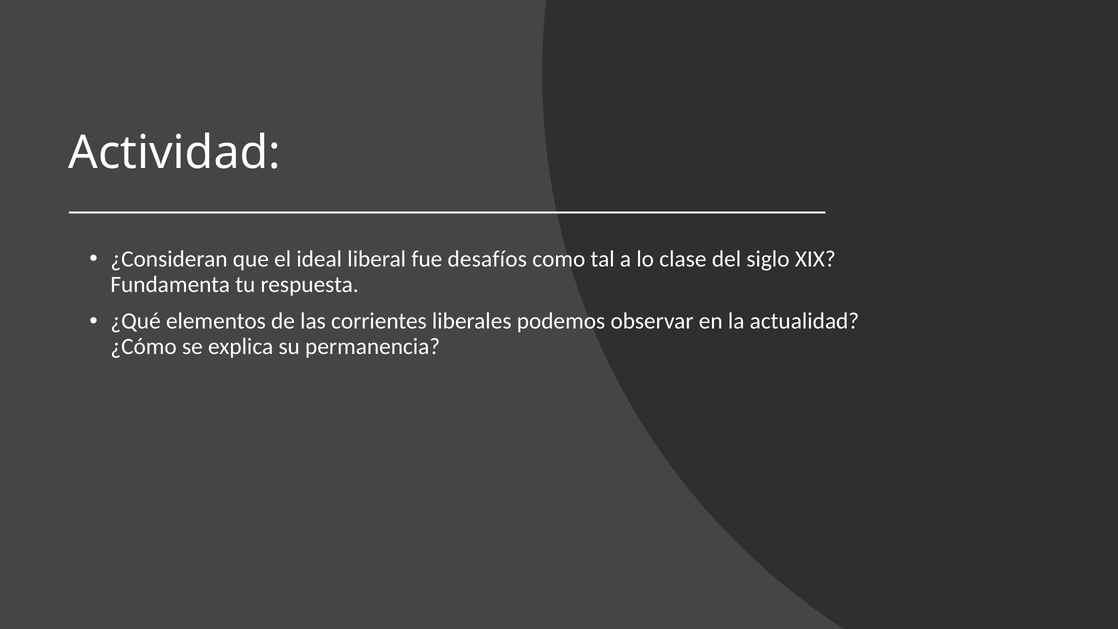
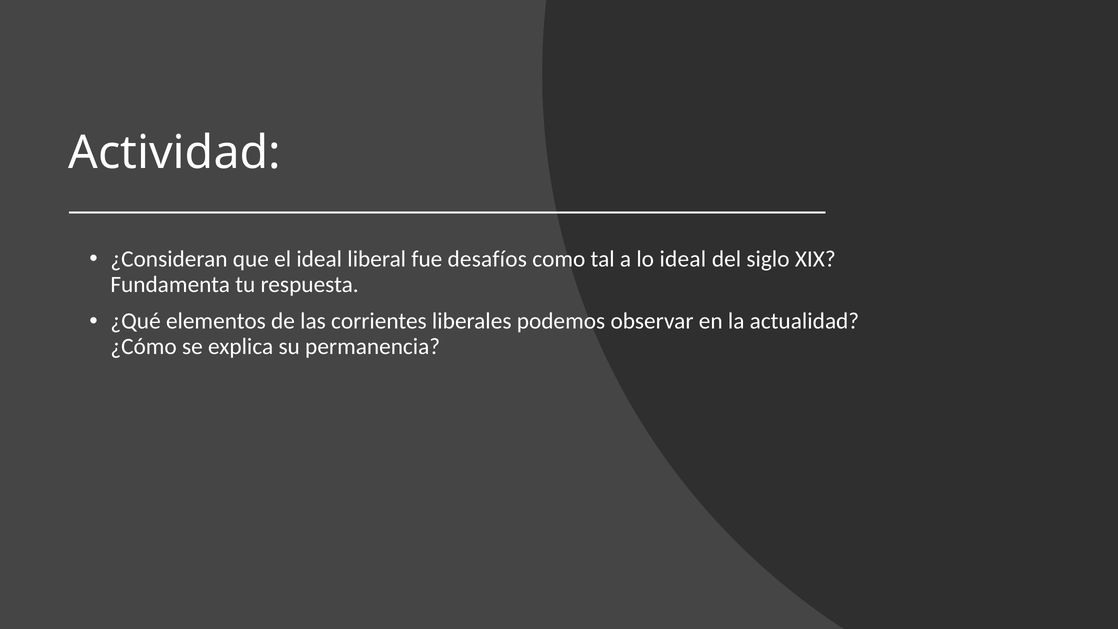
lo clase: clase -> ideal
